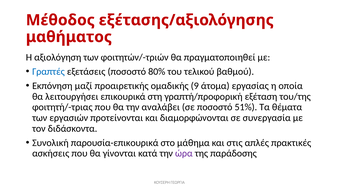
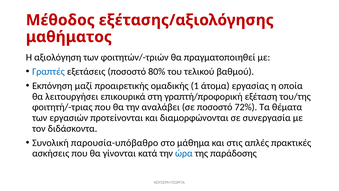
9: 9 -> 1
51%: 51% -> 72%
παρουσία-επικουρικά: παρουσία-επικουρικά -> παρουσία-υπόβαθρο
ώρα colour: purple -> blue
